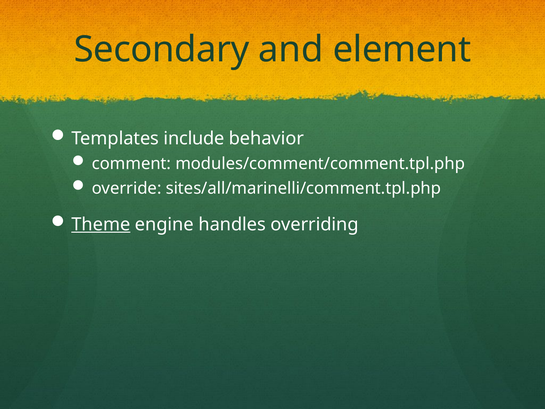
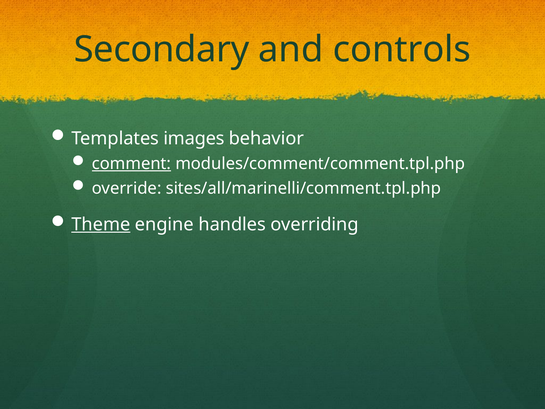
element: element -> controls
include: include -> images
comment underline: none -> present
